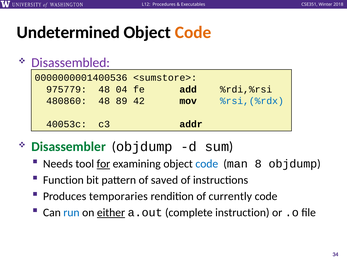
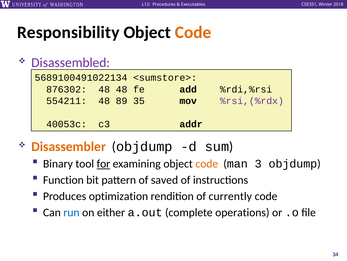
Undetermined: Undetermined -> Responsibility
0000000001400536: 0000000001400536 -> 5689100491022134
975779: 975779 -> 876302
48 04: 04 -> 48
480860: 480860 -> 554211
42: 42 -> 35
%rsi,(%rdx colour: blue -> purple
Disassembler colour: green -> orange
Needs: Needs -> Binary
code at (207, 163) colour: blue -> orange
8: 8 -> 3
temporaries: temporaries -> optimization
either underline: present -> none
instruction: instruction -> operations
